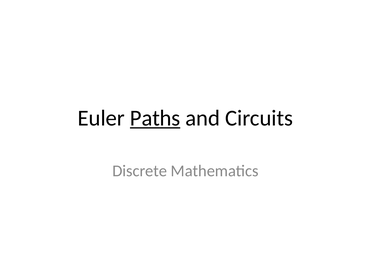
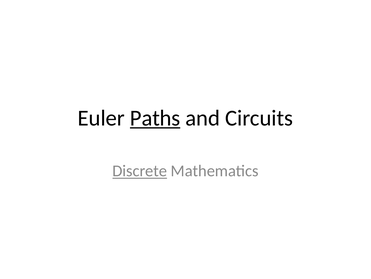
Discrete underline: none -> present
